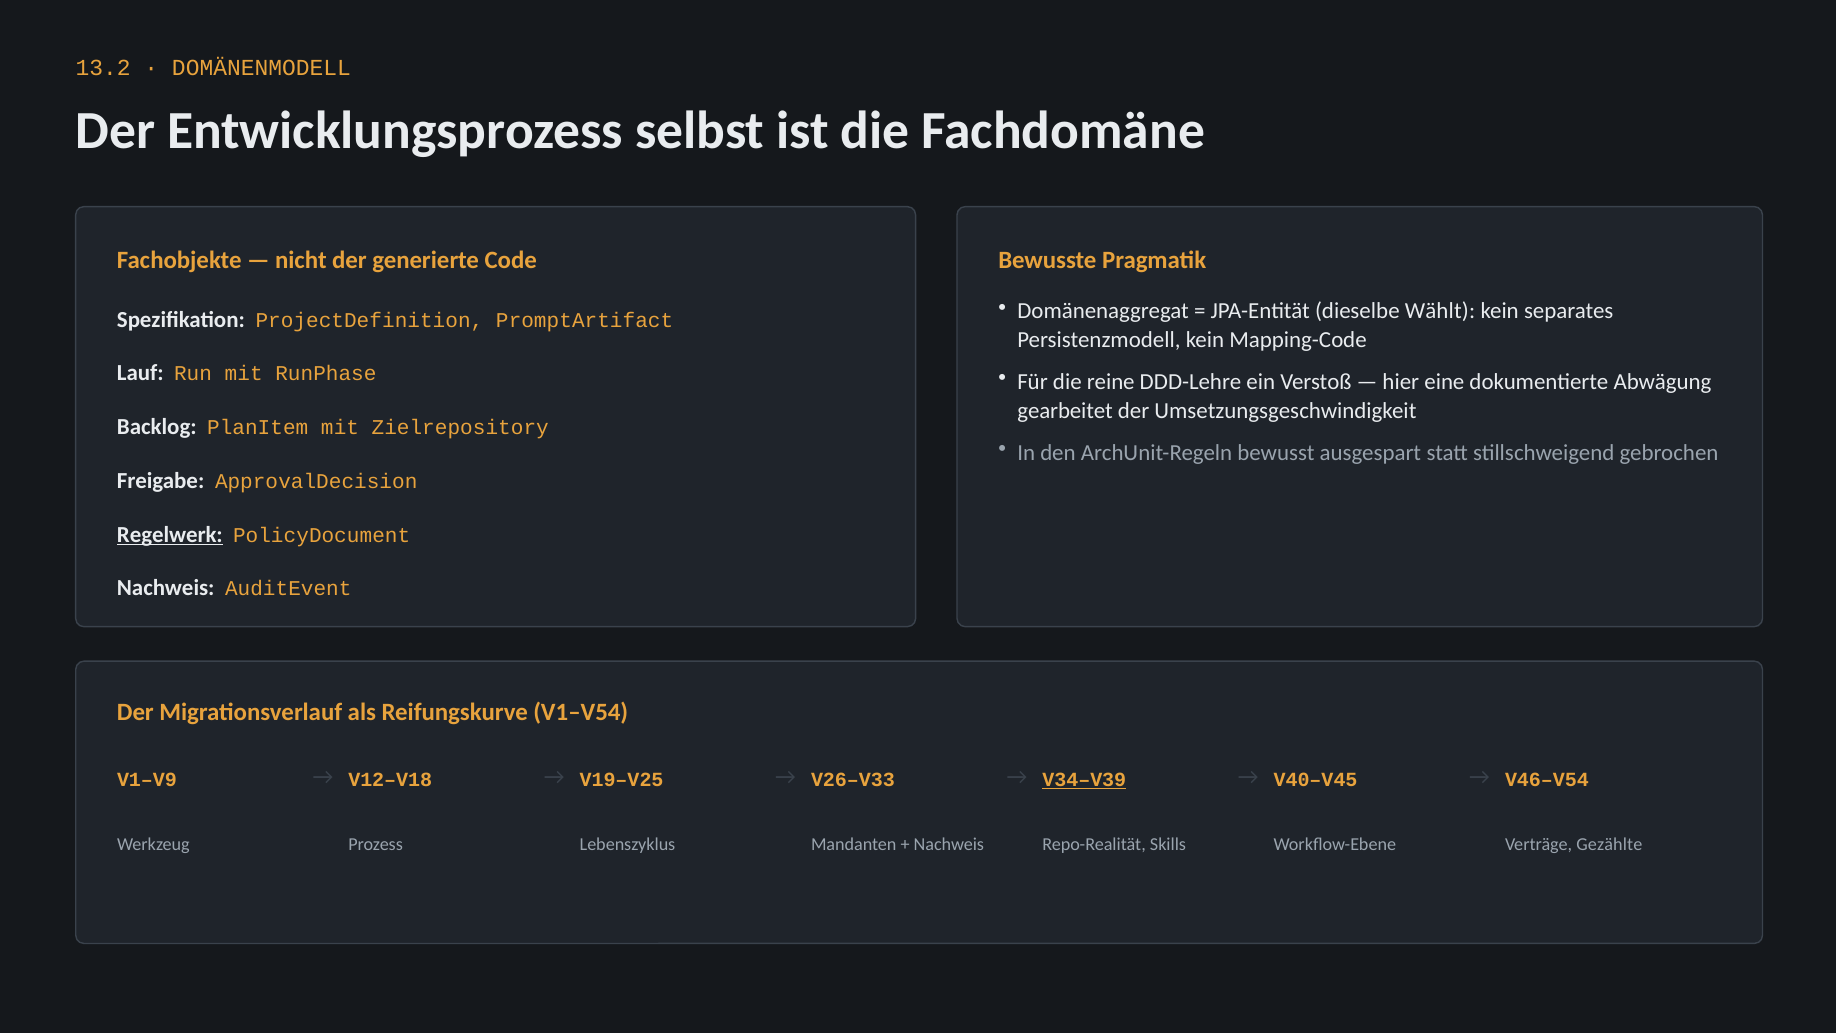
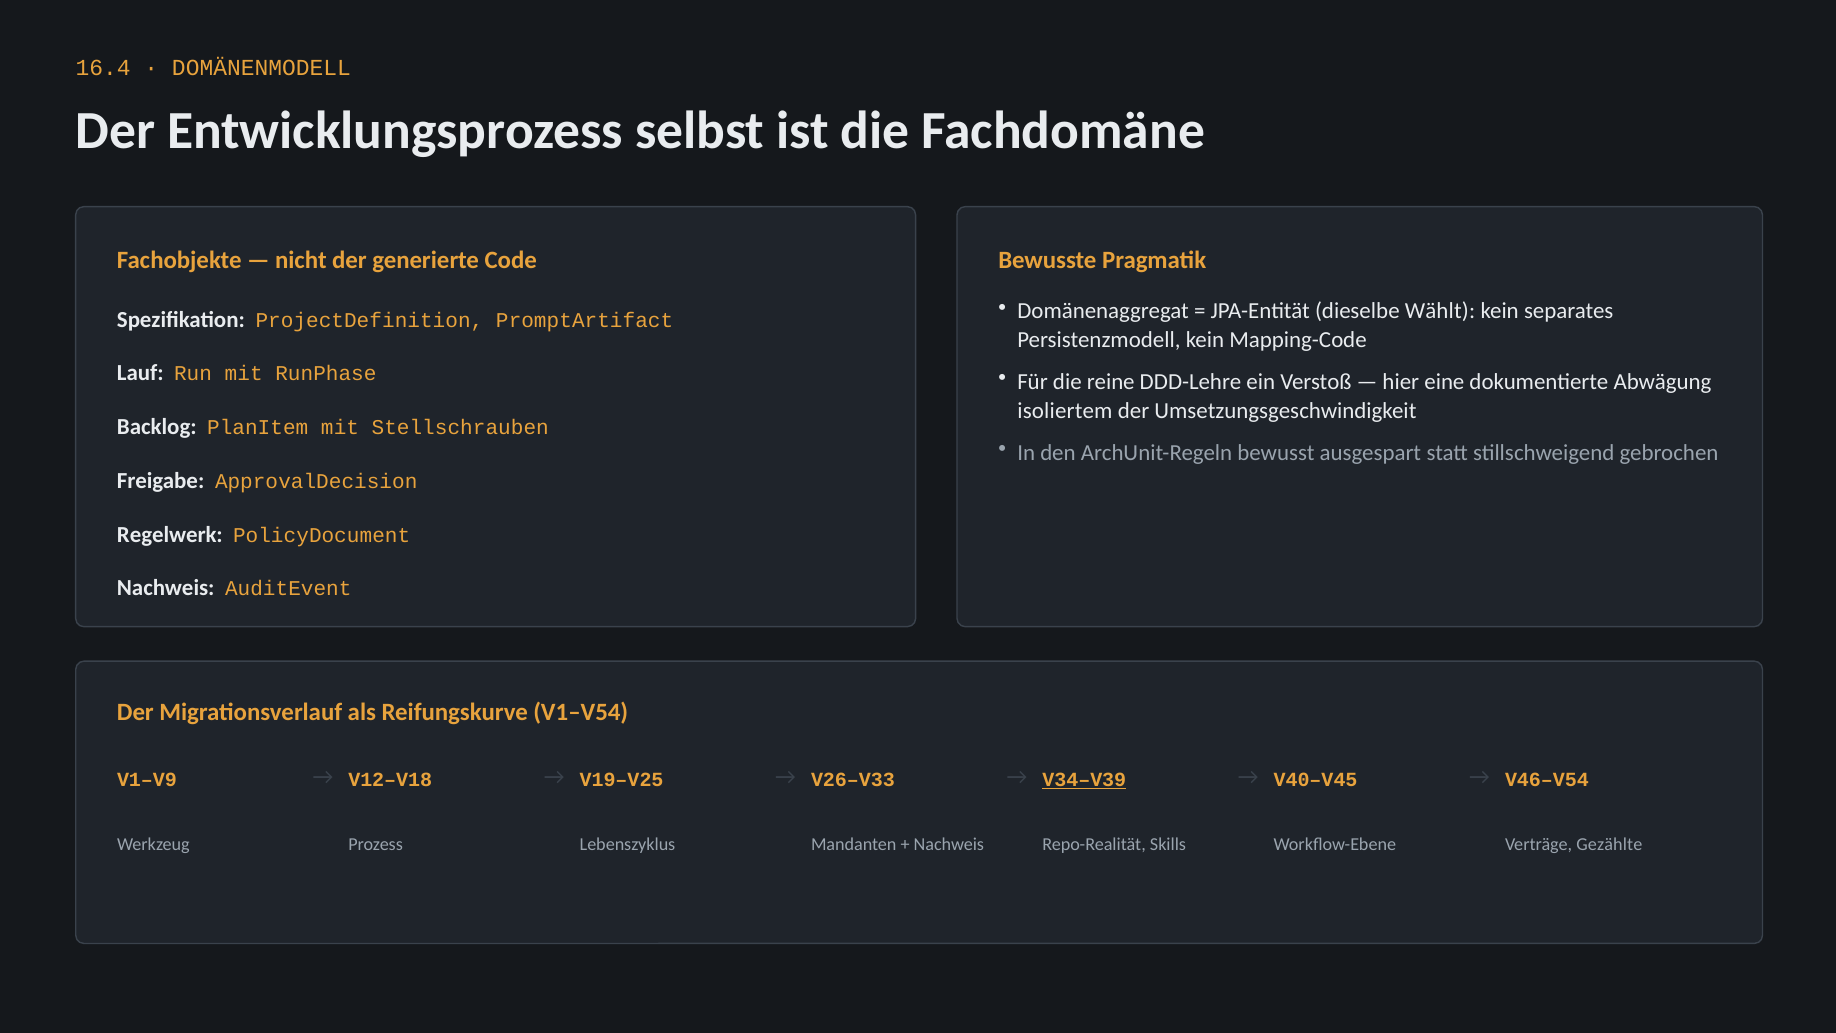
13.2: 13.2 -> 16.4
gearbeitet: gearbeitet -> isoliertem
Zielrepository: Zielrepository -> Stellschrauben
Regelwerk underline: present -> none
